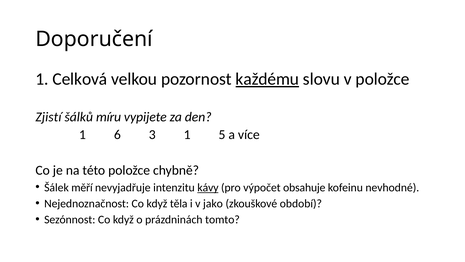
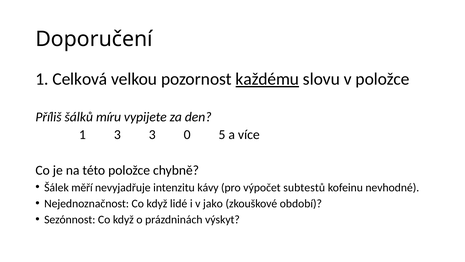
Zjistí: Zjistí -> Příliš
1 6: 6 -> 3
3 1: 1 -> 0
kávy underline: present -> none
obsahuje: obsahuje -> subtestů
těla: těla -> lidé
tomto: tomto -> výskyt
